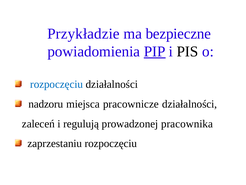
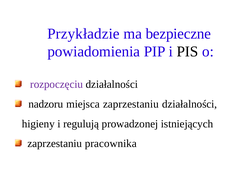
PIP underline: present -> none
rozpoczęciu at (57, 84) colour: blue -> purple
miejsca pracownicze: pracownicze -> zaprzestaniu
zaleceń: zaleceń -> higieny
pracownika: pracownika -> istniejących
zaprzestaniu rozpoczęciu: rozpoczęciu -> pracownika
